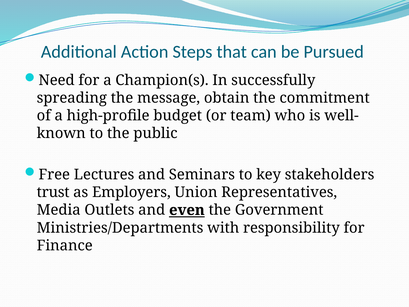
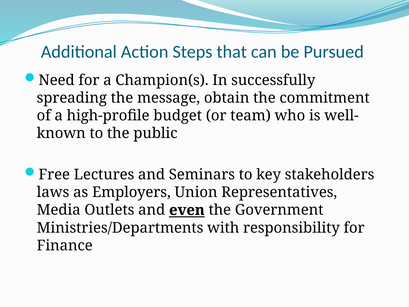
trust: trust -> laws
